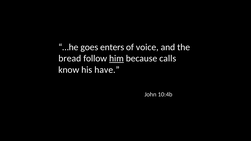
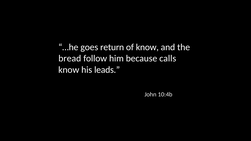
enters: enters -> return
of voice: voice -> know
him underline: present -> none
have: have -> leads
